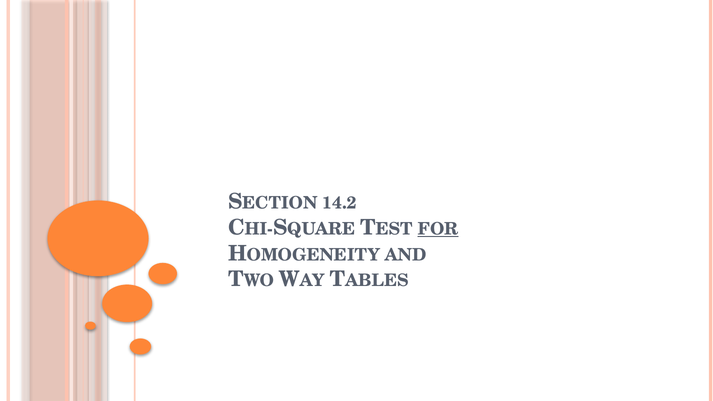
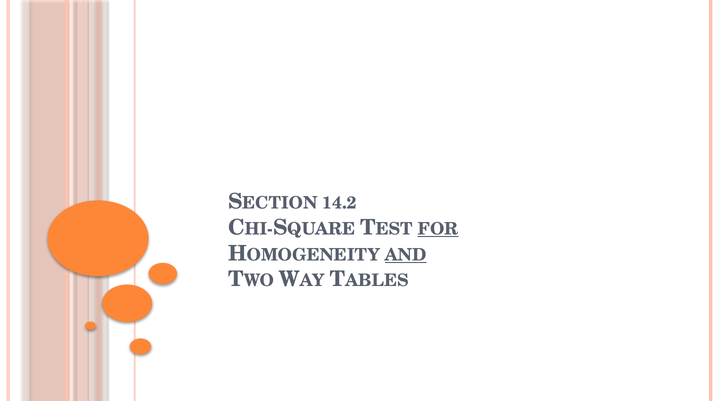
AND underline: none -> present
